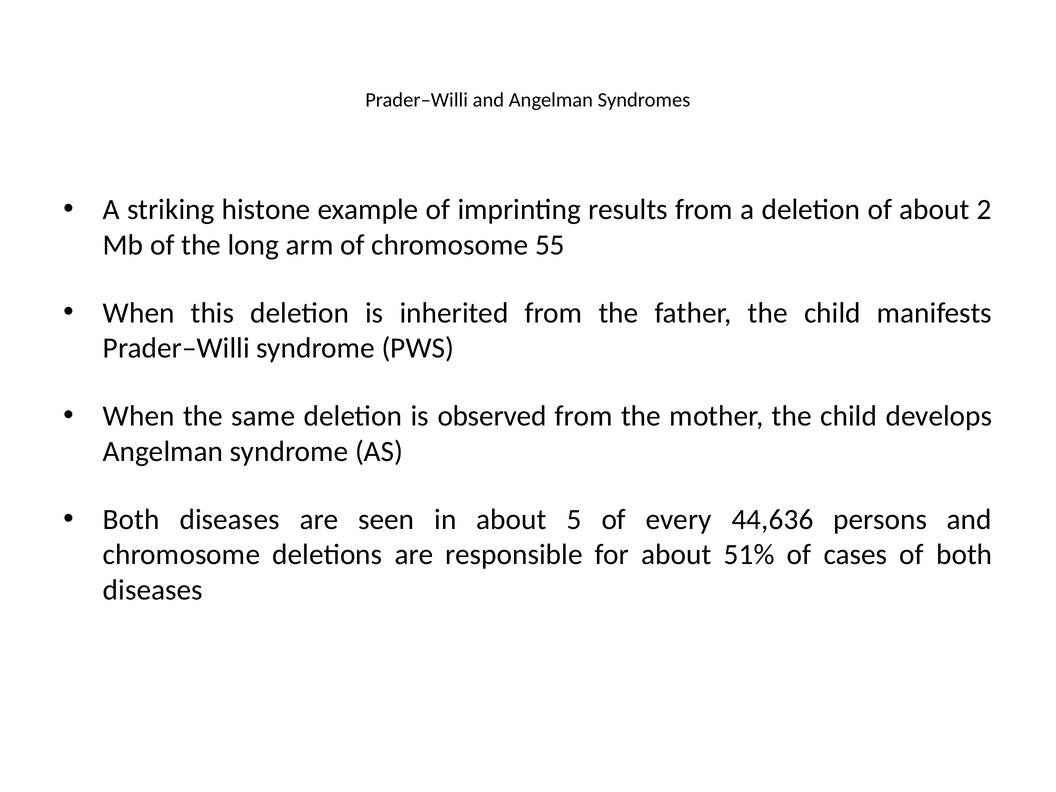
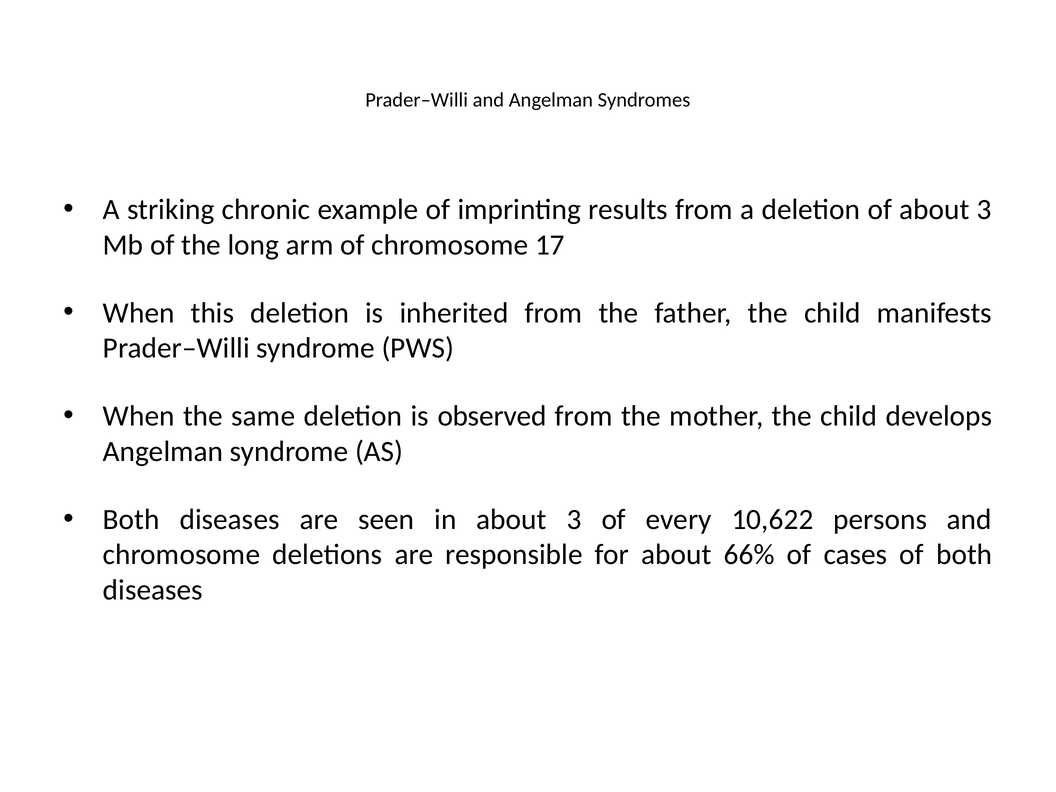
histone: histone -> chronic
of about 2: 2 -> 3
55: 55 -> 17
in about 5: 5 -> 3
44,636: 44,636 -> 10,622
51%: 51% -> 66%
